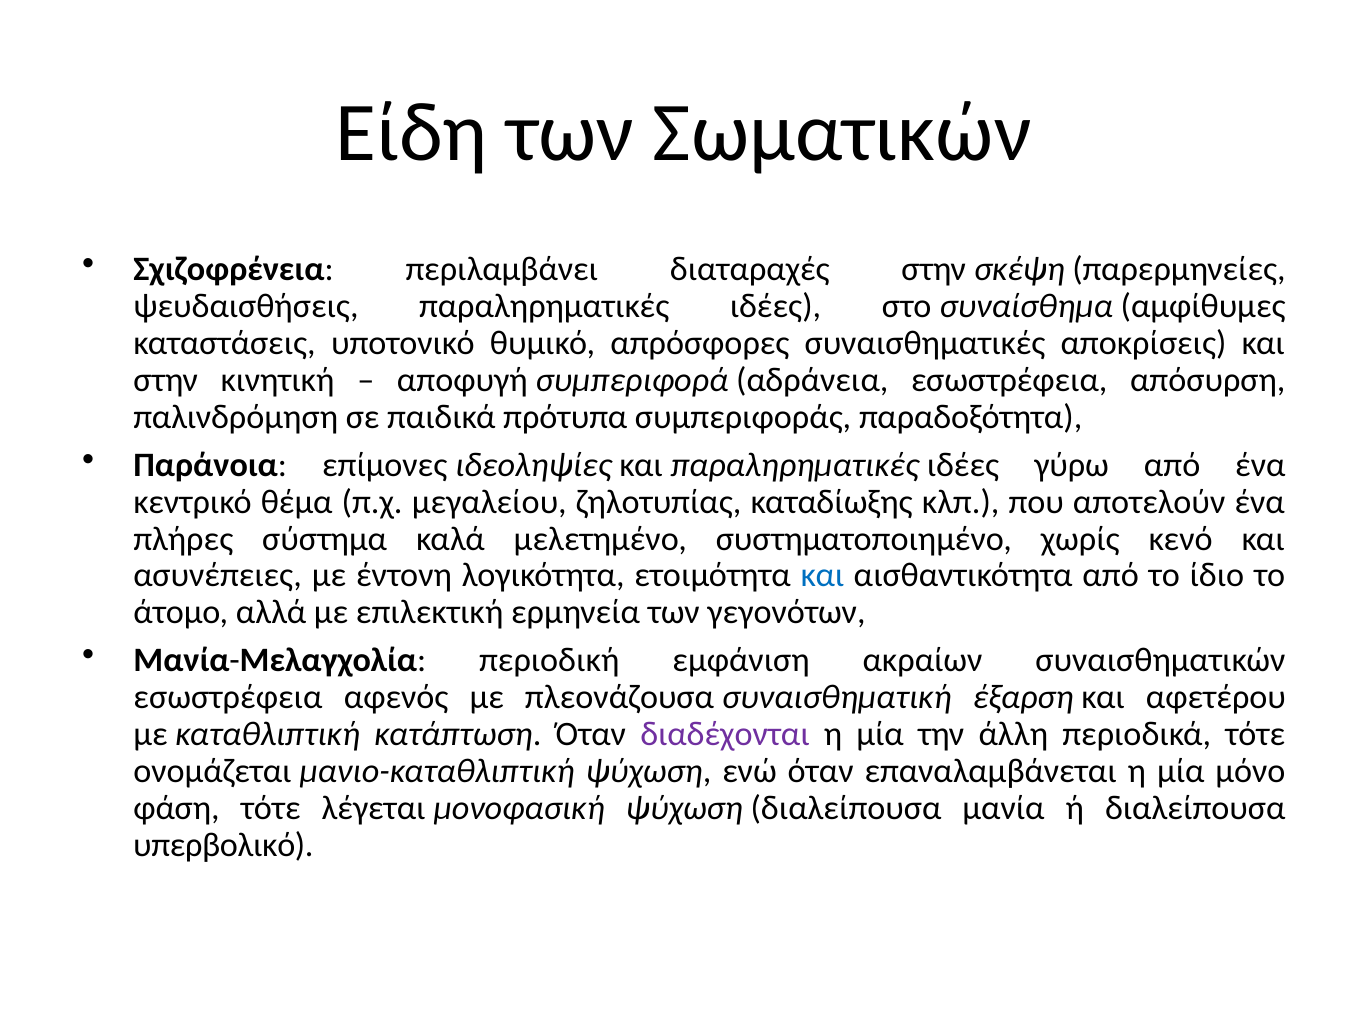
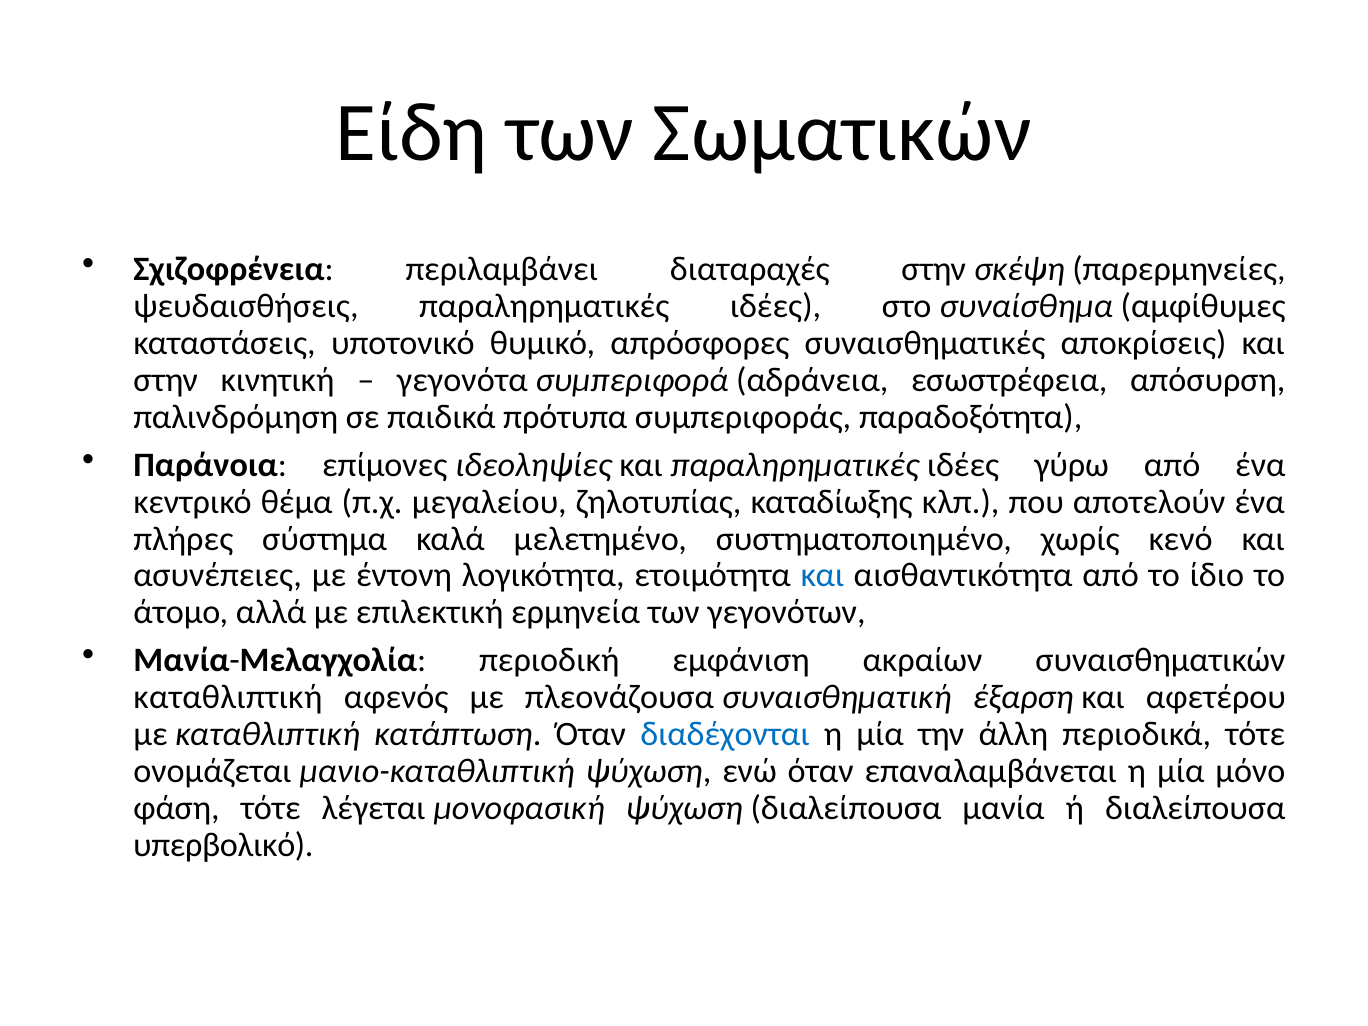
αποφυγή: αποφυγή -> γεγονότα
εσωστρέφεια at (228, 697): εσωστρέφεια -> καταθλιπτική
διαδέχονται colour: purple -> blue
